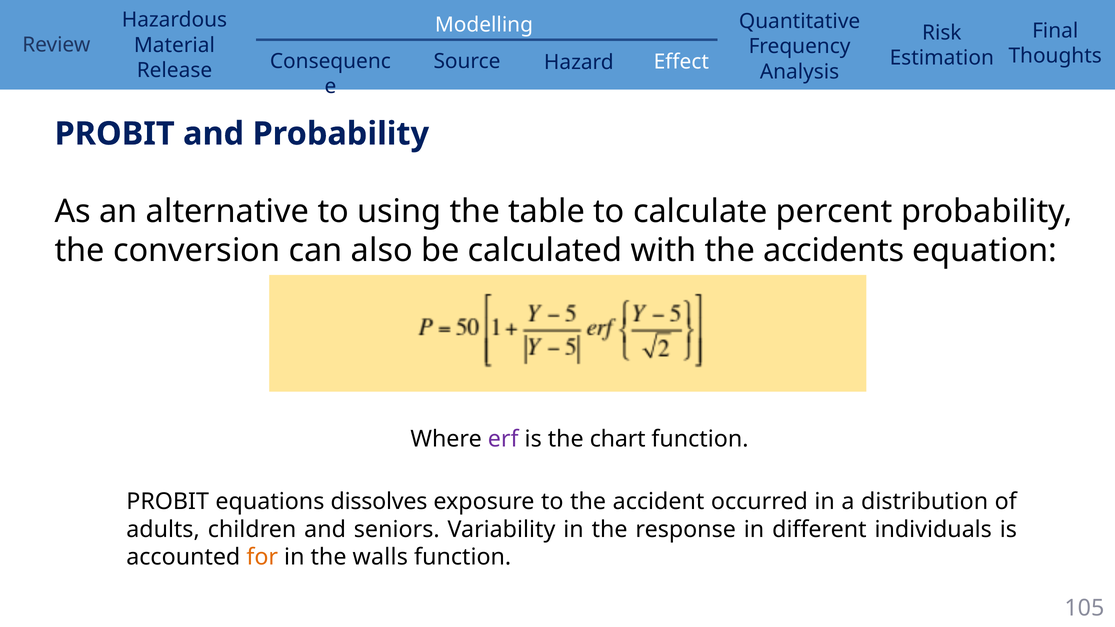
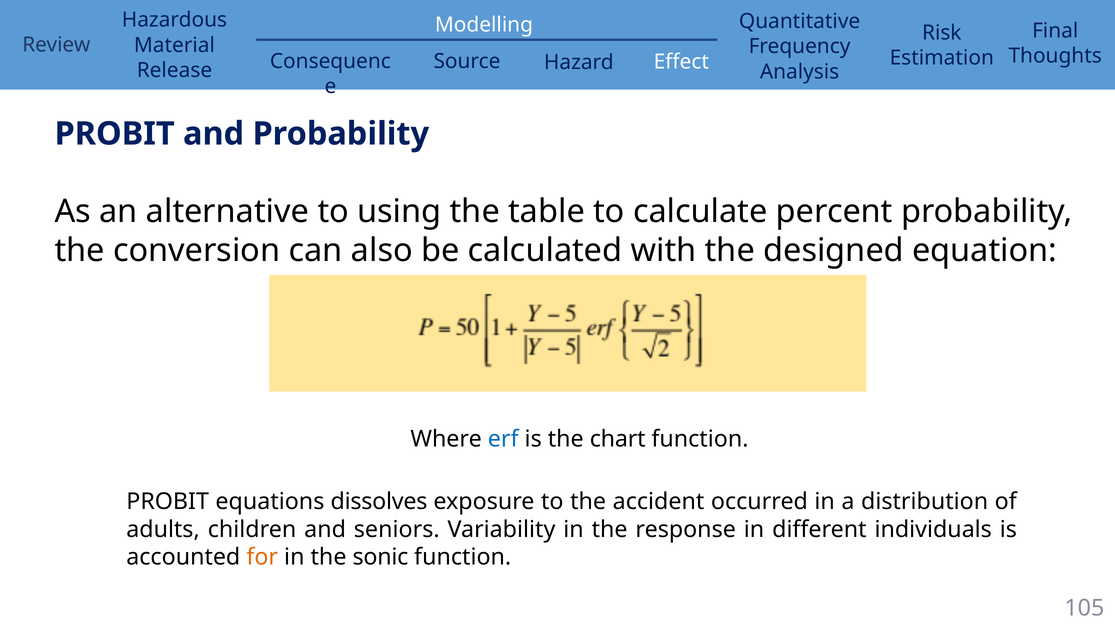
accidents: accidents -> designed
erf colour: purple -> blue
walls: walls -> sonic
